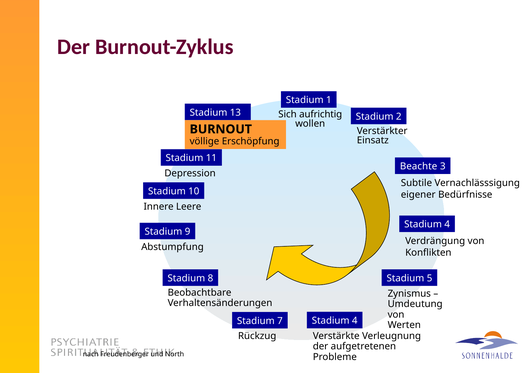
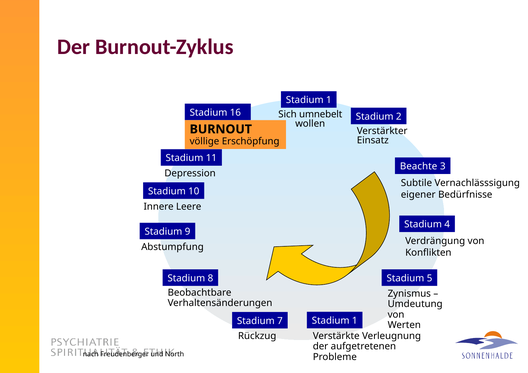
13: 13 -> 16
aufrichtig: aufrichtig -> umnebelt
4 at (355, 320): 4 -> 1
